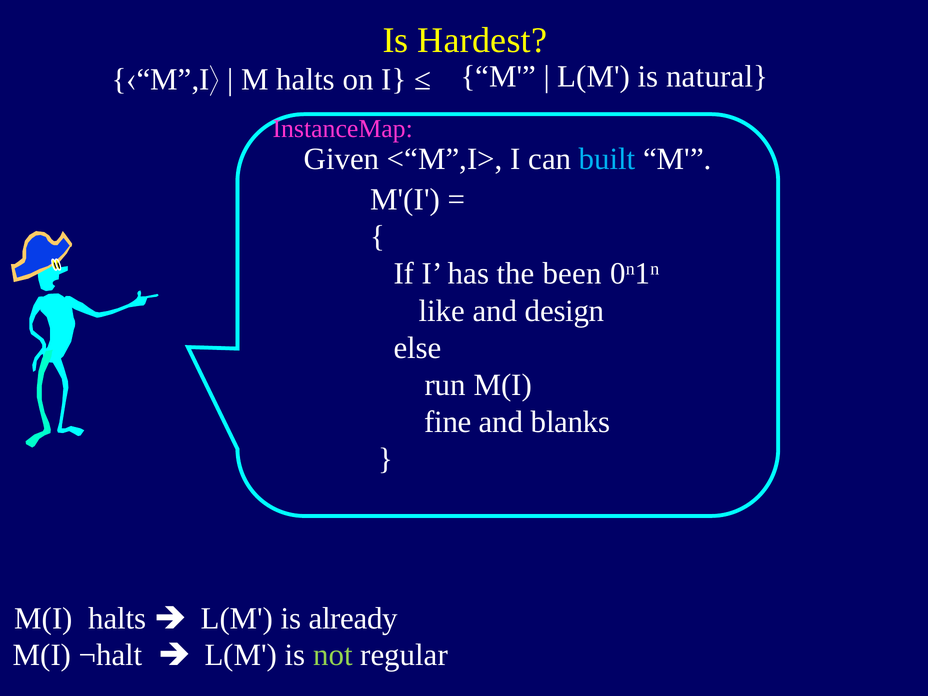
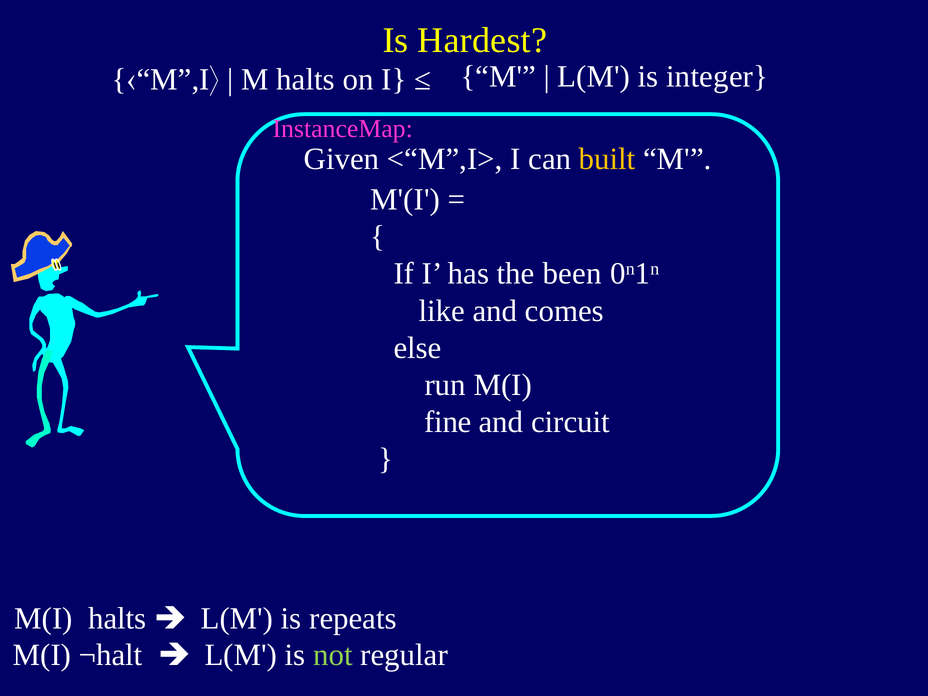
natural: natural -> integer
built colour: light blue -> yellow
design: design -> comes
blanks: blanks -> circuit
already: already -> repeats
